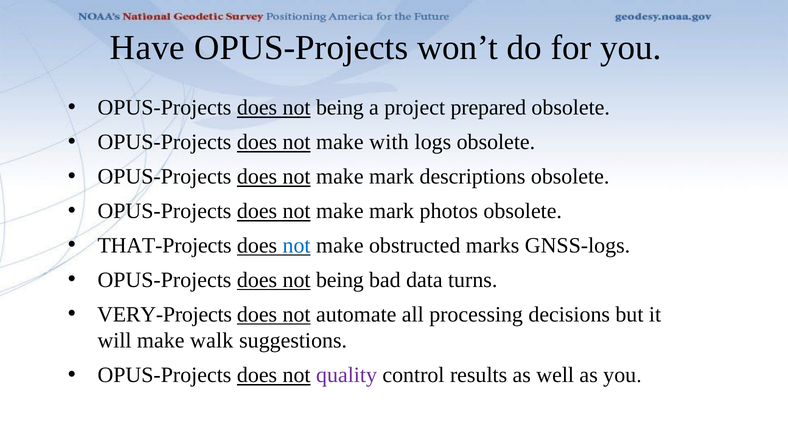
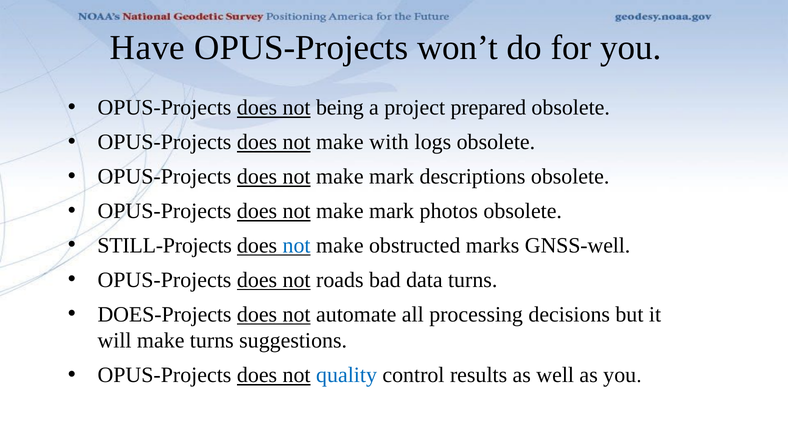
THAT-Projects: THAT-Projects -> STILL-Projects
GNSS-logs: GNSS-logs -> GNSS-well
being at (340, 280): being -> roads
VERY-Projects: VERY-Projects -> DOES-Projects
make walk: walk -> turns
quality colour: purple -> blue
